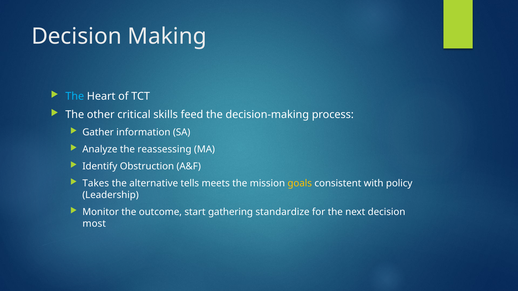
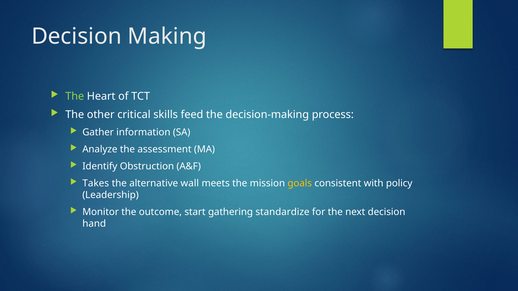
The at (75, 96) colour: light blue -> light green
reassessing: reassessing -> assessment
tells: tells -> wall
most: most -> hand
